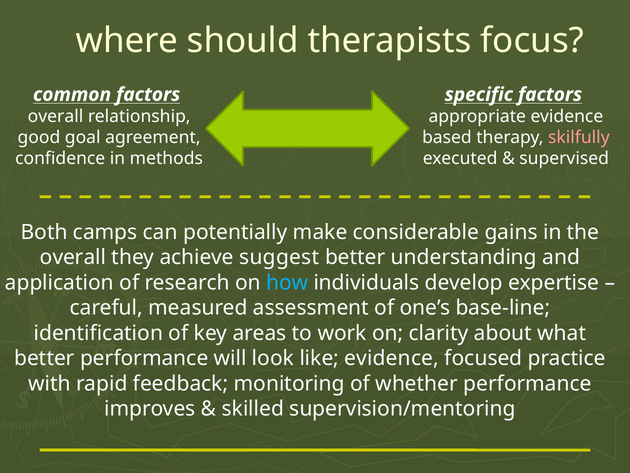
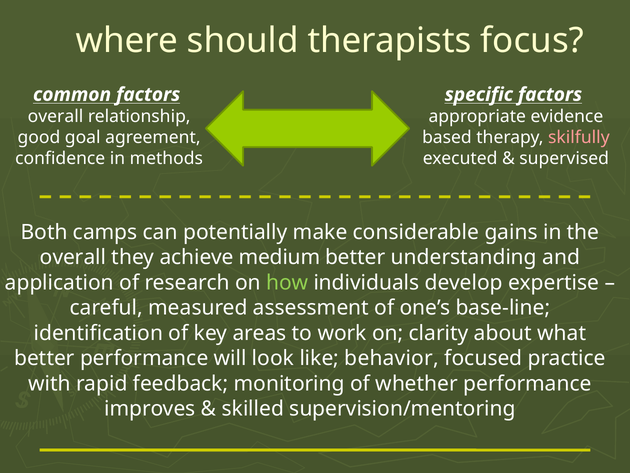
suggest: suggest -> medium
how colour: light blue -> light green
like evidence: evidence -> behavior
